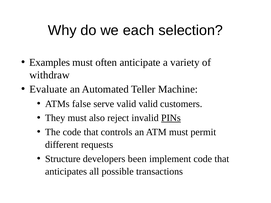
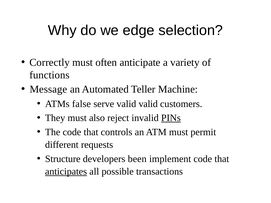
each: each -> edge
Examples: Examples -> Correctly
withdraw: withdraw -> functions
Evaluate: Evaluate -> Message
anticipates underline: none -> present
